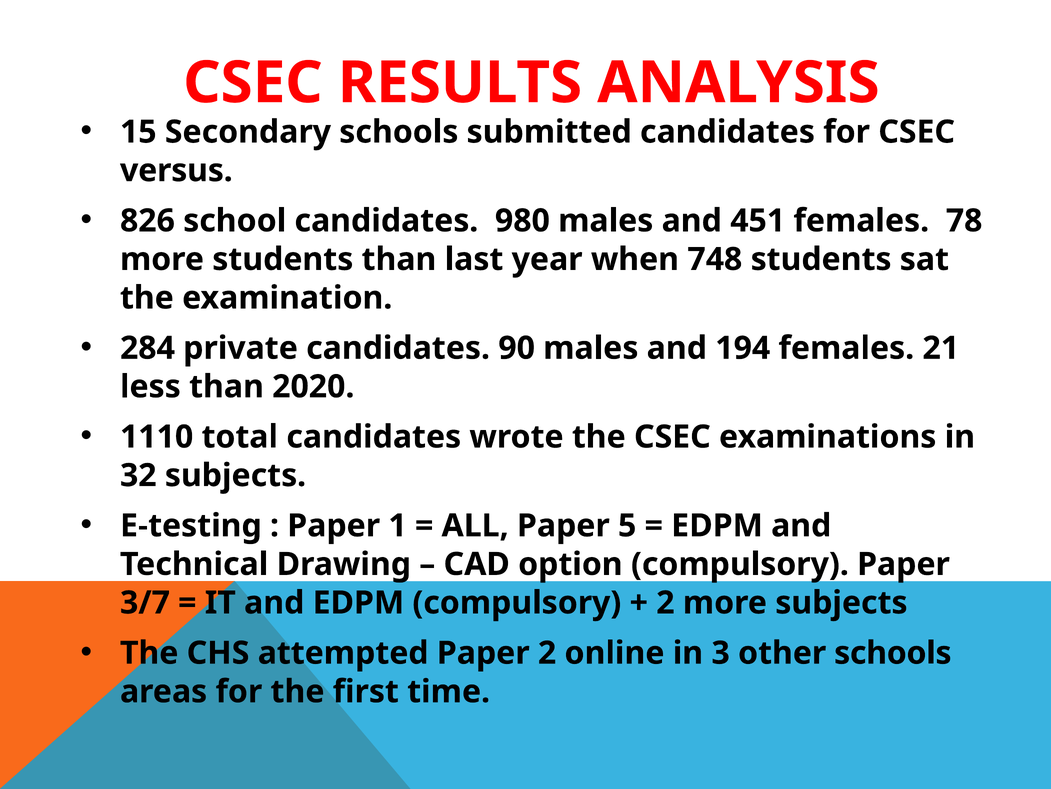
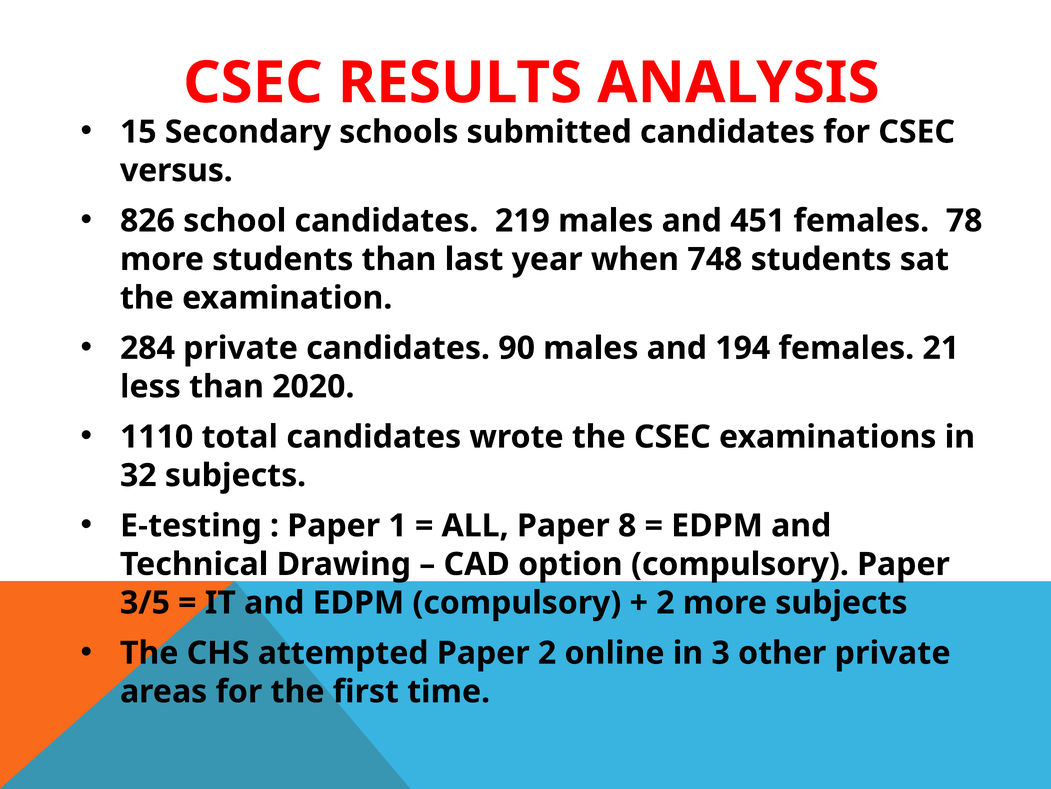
980: 980 -> 219
5: 5 -> 8
3/7: 3/7 -> 3/5
other schools: schools -> private
